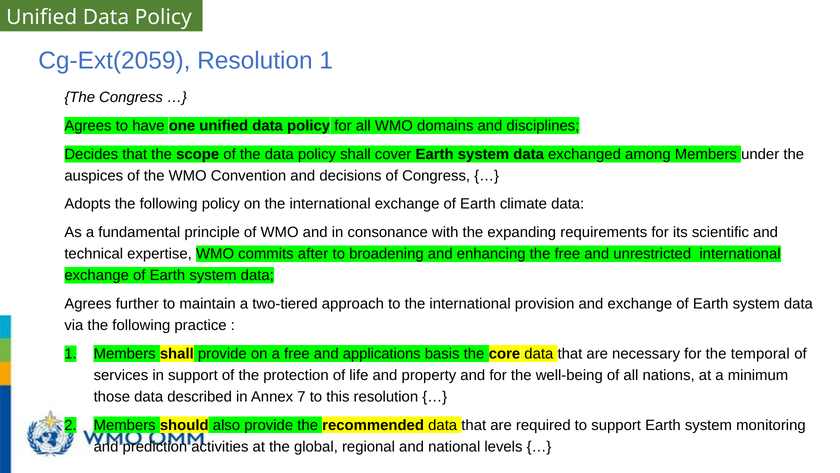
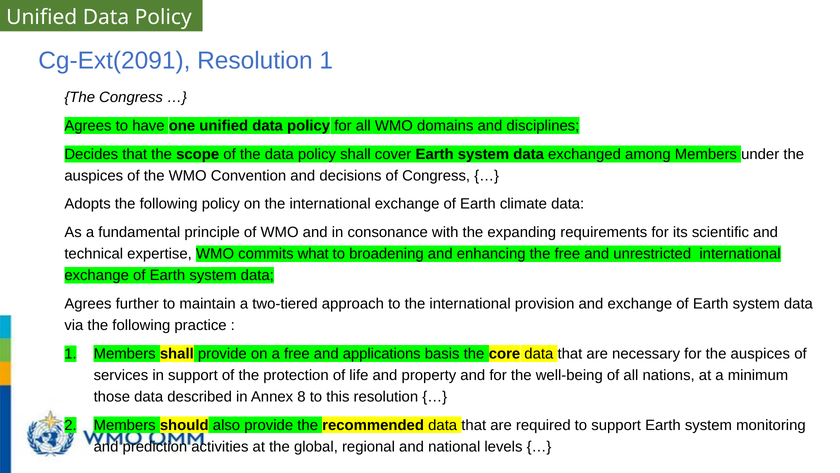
Cg-Ext(2059: Cg-Ext(2059 -> Cg-Ext(2091
after: after -> what
for the temporal: temporal -> auspices
7: 7 -> 8
